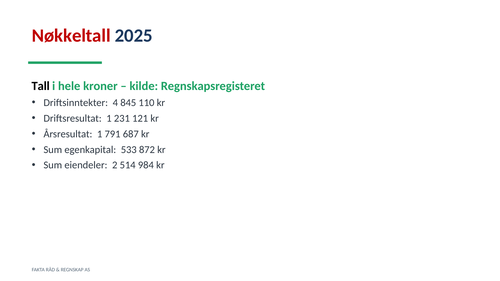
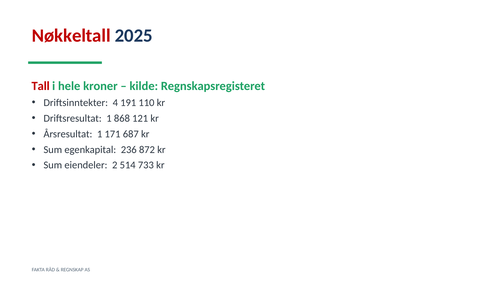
Tall colour: black -> red
845: 845 -> 191
231: 231 -> 868
791: 791 -> 171
533: 533 -> 236
984: 984 -> 733
